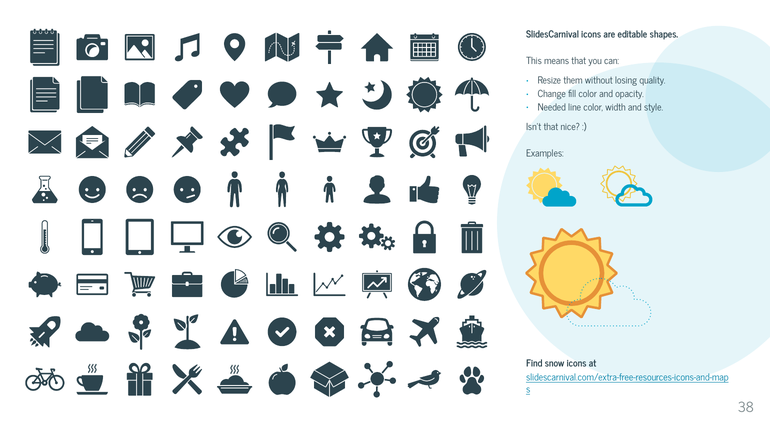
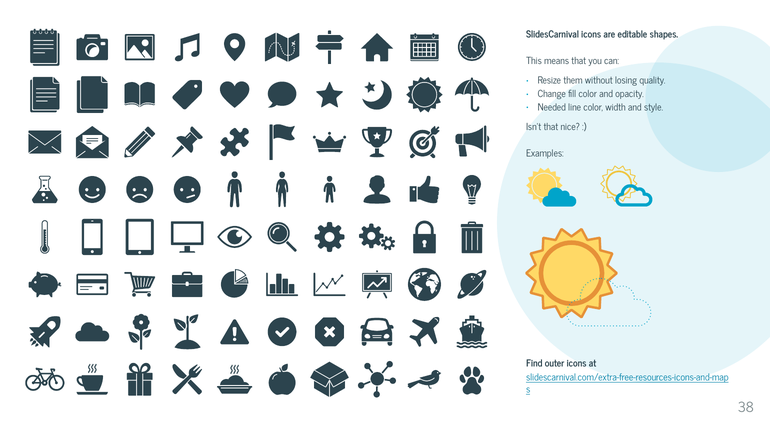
snow: snow -> outer
